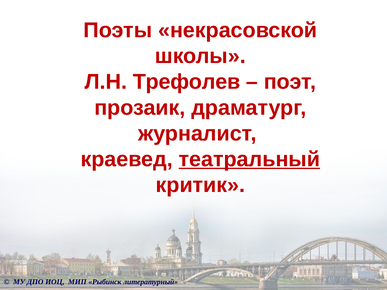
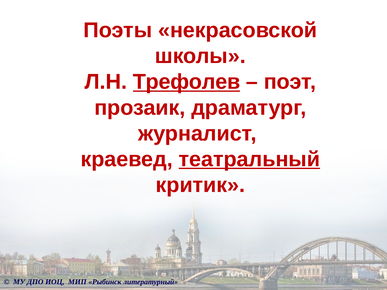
Трефолев underline: none -> present
